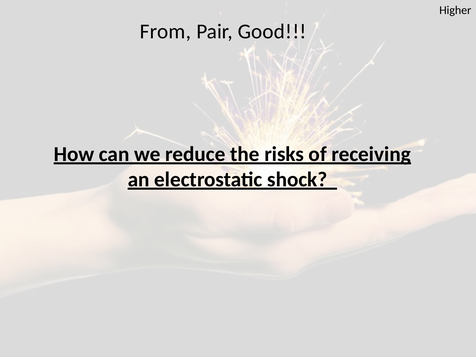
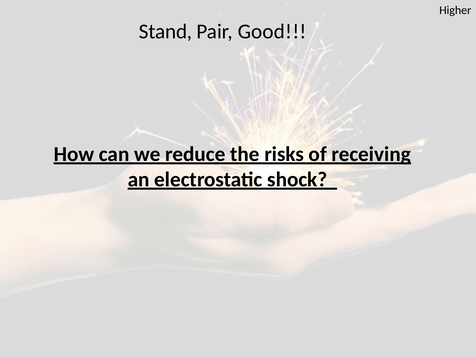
From: From -> Stand
